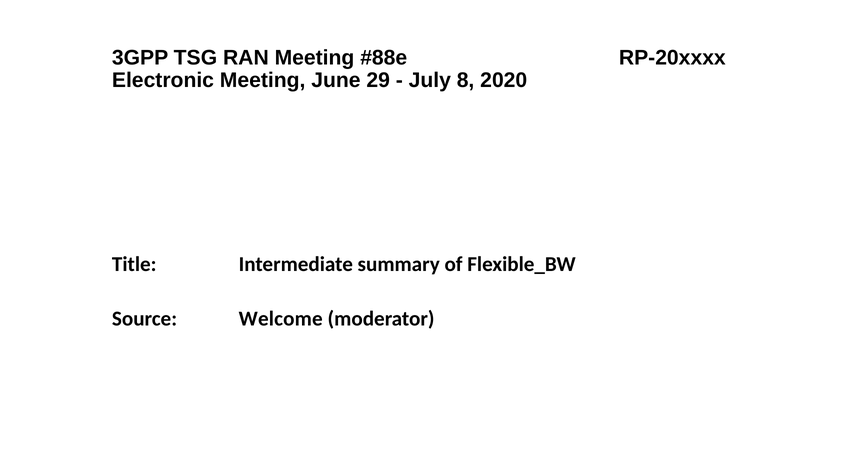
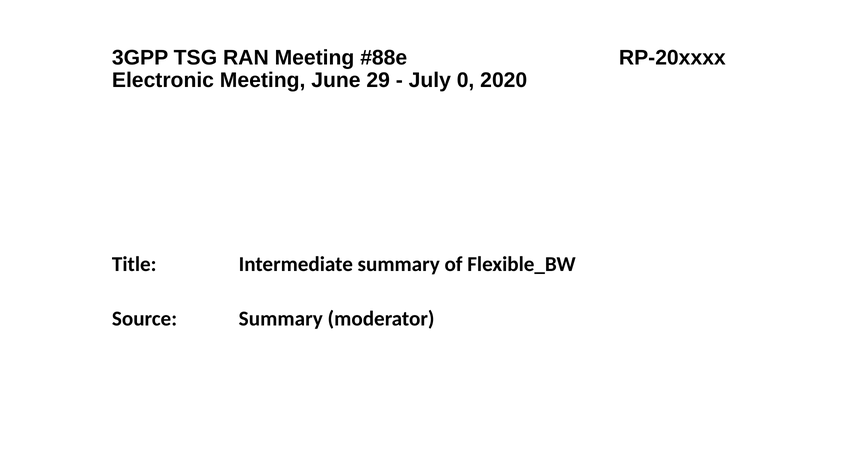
8: 8 -> 0
Source Welcome: Welcome -> Summary
